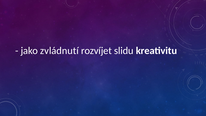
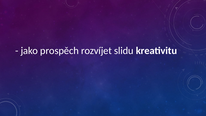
zvládnutí: zvládnutí -> prospěch
